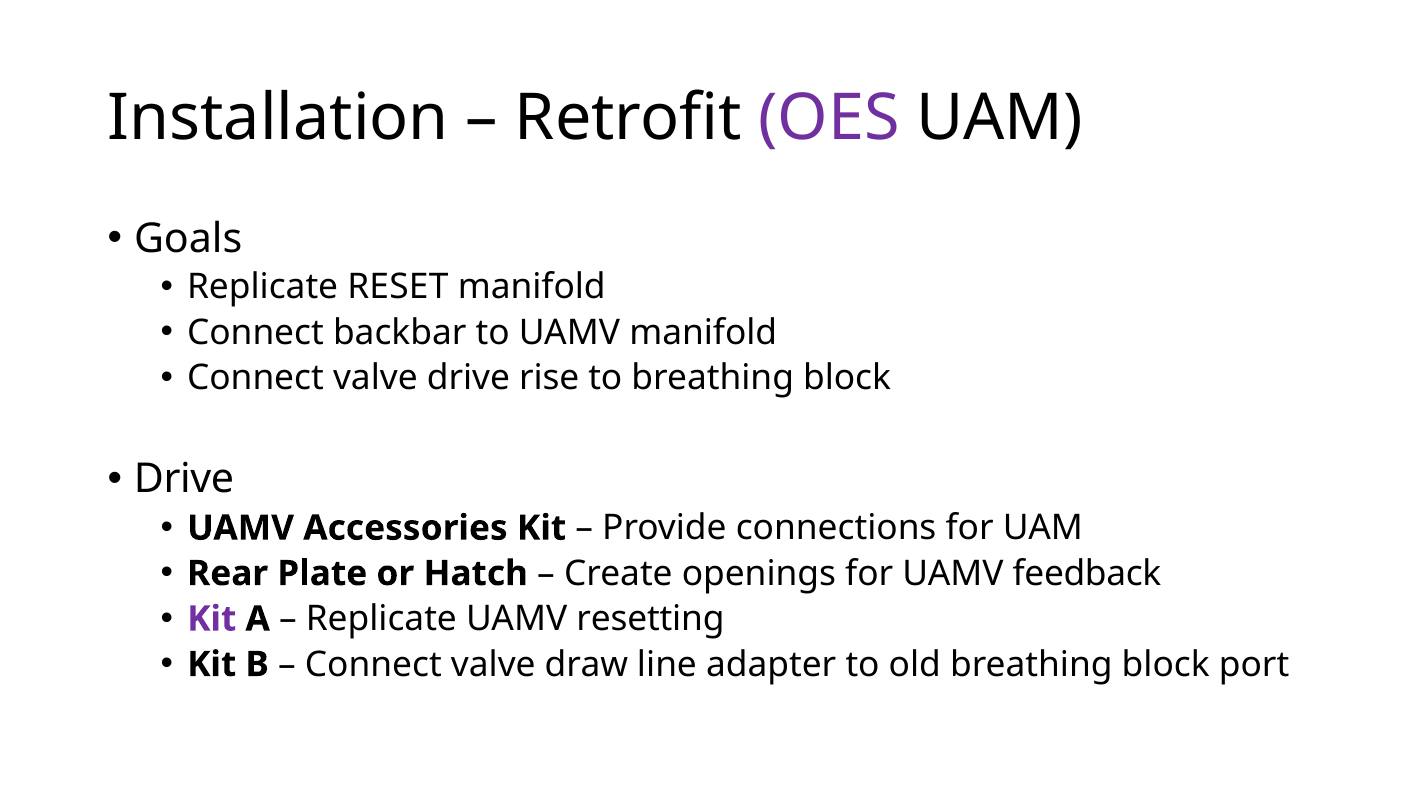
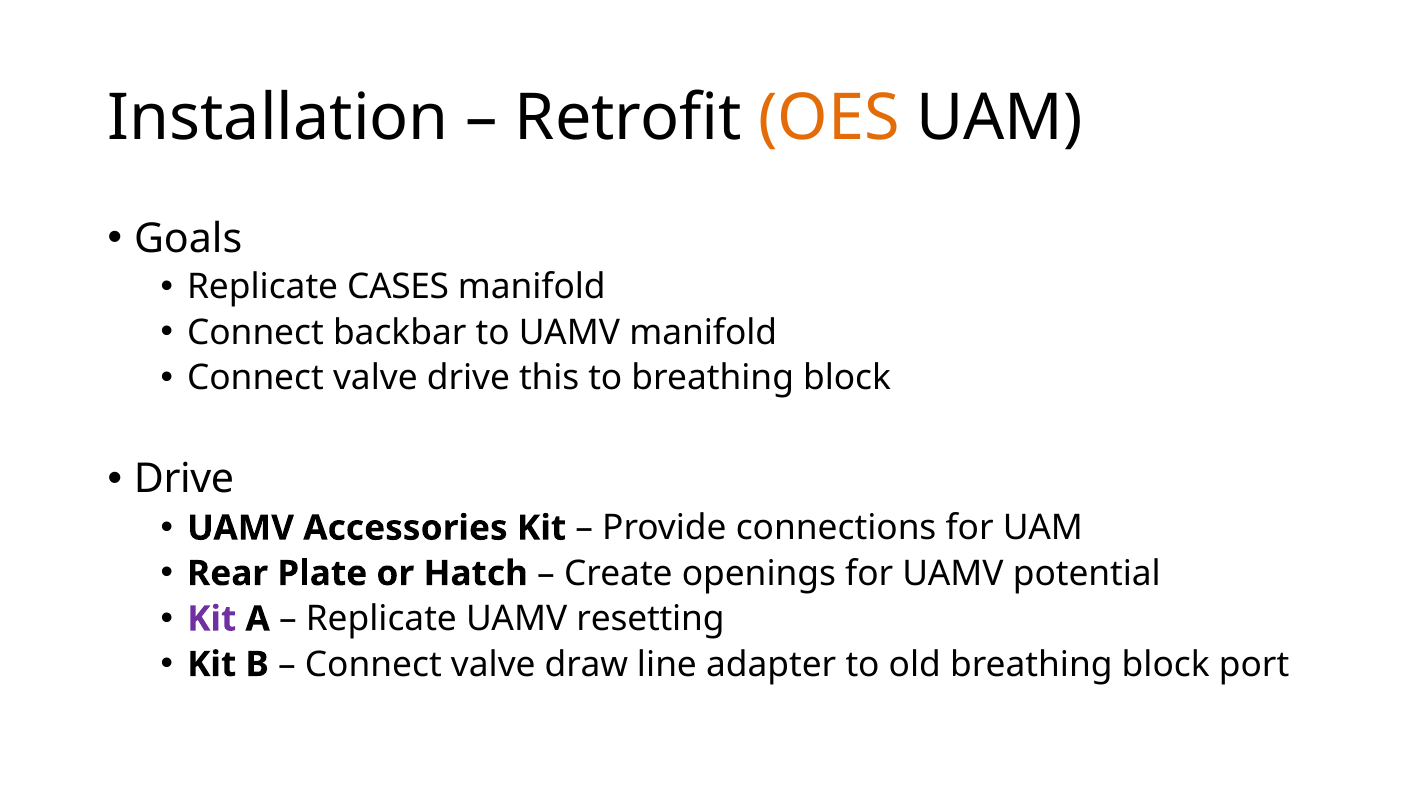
OES colour: purple -> orange
RESET: RESET -> CASES
rise: rise -> this
feedback: feedback -> potential
